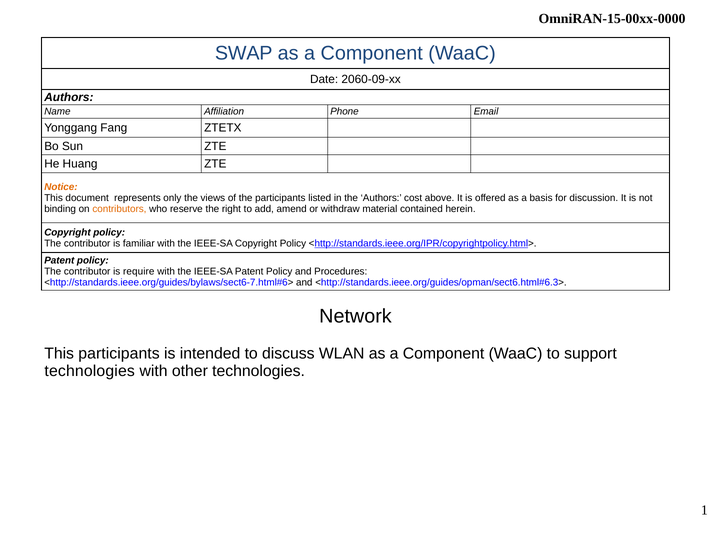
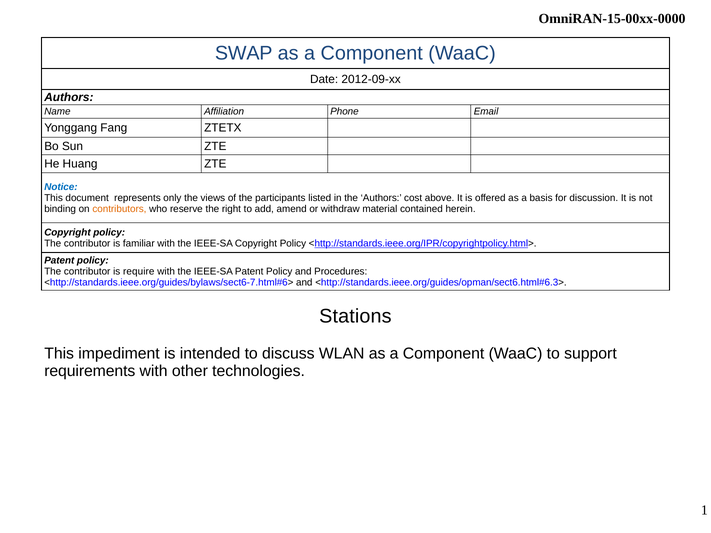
2060-09-xx: 2060-09-xx -> 2012-09-xx
Notice colour: orange -> blue
Network: Network -> Stations
This participants: participants -> impediment
technologies at (90, 371): technologies -> requirements
